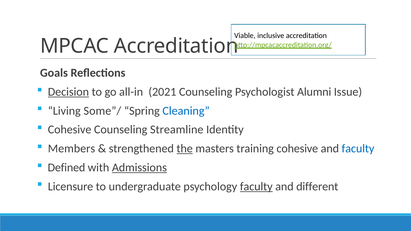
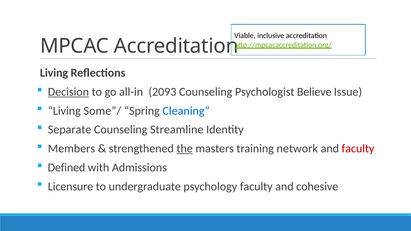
Goals at (54, 73): Goals -> Living
2021: 2021 -> 2093
Alumni: Alumni -> Believe
Cohesive at (70, 130): Cohesive -> Separate
training cohesive: cohesive -> network
faculty at (358, 149) colour: blue -> red
Admissions underline: present -> none
faculty at (256, 187) underline: present -> none
different: different -> cohesive
